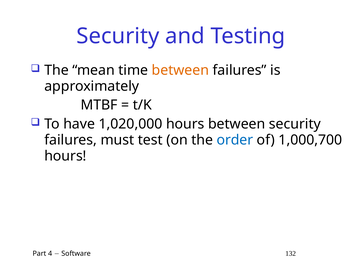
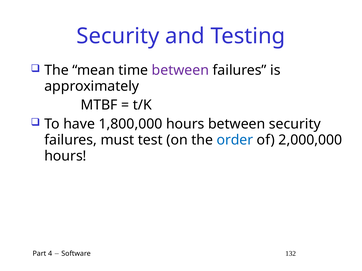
between at (180, 70) colour: orange -> purple
1,020,000: 1,020,000 -> 1,800,000
1,000,700: 1,000,700 -> 2,000,000
